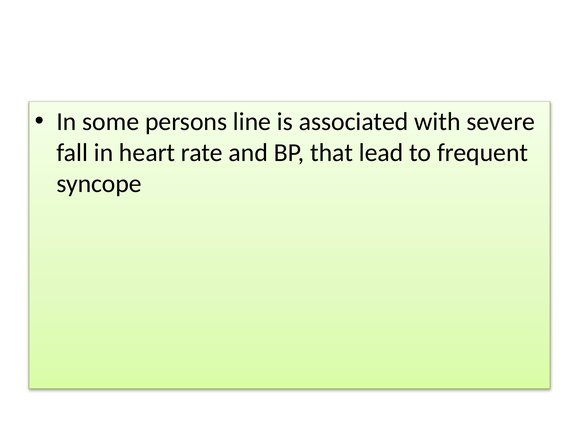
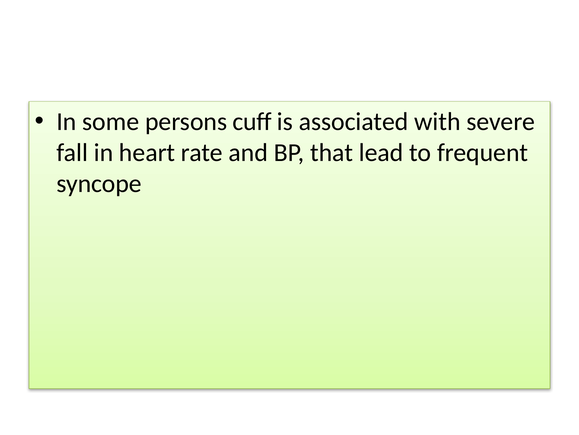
line: line -> cuff
